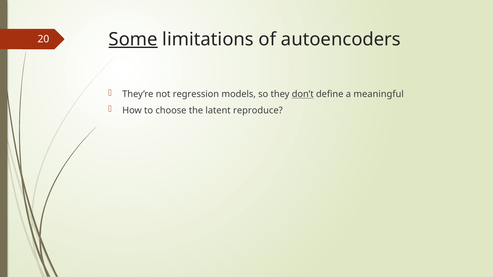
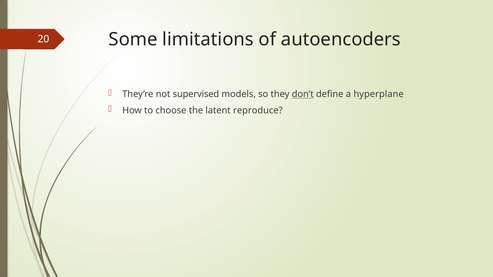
Some underline: present -> none
regression: regression -> supervised
meaningful: meaningful -> hyperplane
